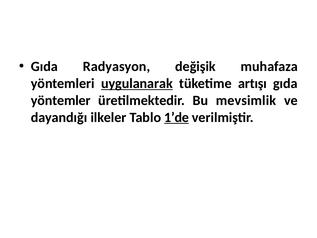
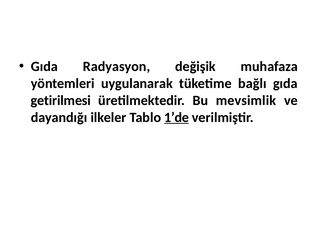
uygulanarak underline: present -> none
artışı: artışı -> bağlı
yöntemler: yöntemler -> getirilmesi
